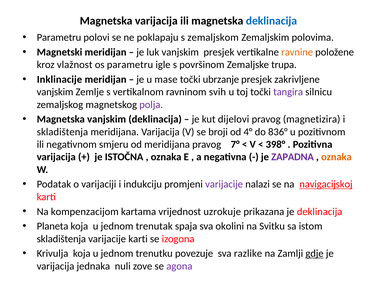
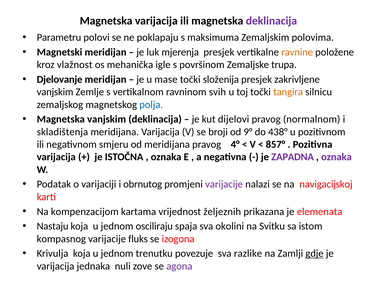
deklinacija at (271, 21) colour: blue -> purple
zemaljskom: zemaljskom -> maksimuma
luk vanjskim: vanjskim -> mjerenja
os parametru: parametru -> mehanička
Inklinacije: Inklinacije -> Djelovanje
ubrzanje: ubrzanje -> složenija
tangira colour: purple -> orange
polja colour: purple -> blue
magnetizira: magnetizira -> normalnom
4°: 4° -> 9°
836°: 836° -> 438°
7°: 7° -> 4°
398°: 398° -> 857°
oznaka at (336, 157) colour: orange -> purple
indukciju: indukciju -> obrnutog
navigacijskoj underline: present -> none
uzrokuje: uzrokuje -> željeznih
je deklinacija: deklinacija -> elemenata
Planeta: Planeta -> Nastaju
trenutak: trenutak -> osciliraju
skladištenja at (61, 239): skladištenja -> kompasnog
varijacije karti: karti -> fluks
